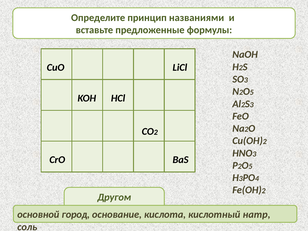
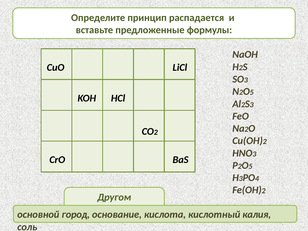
названиями: названиями -> распадается
натр: натр -> калия
